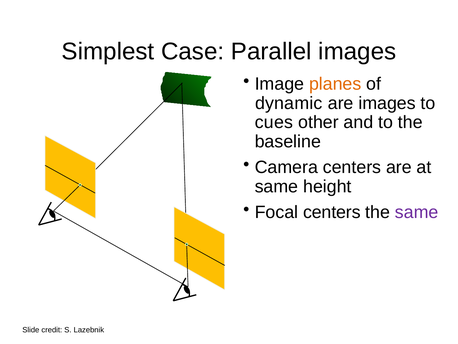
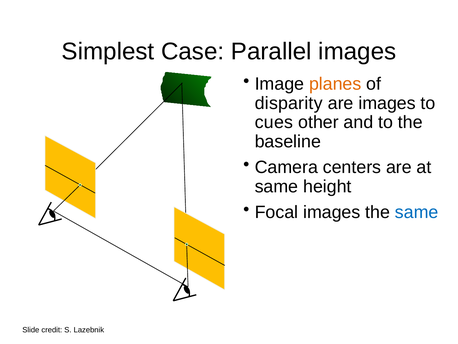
dynamic: dynamic -> disparity
Focal centers: centers -> images
same at (417, 212) colour: purple -> blue
